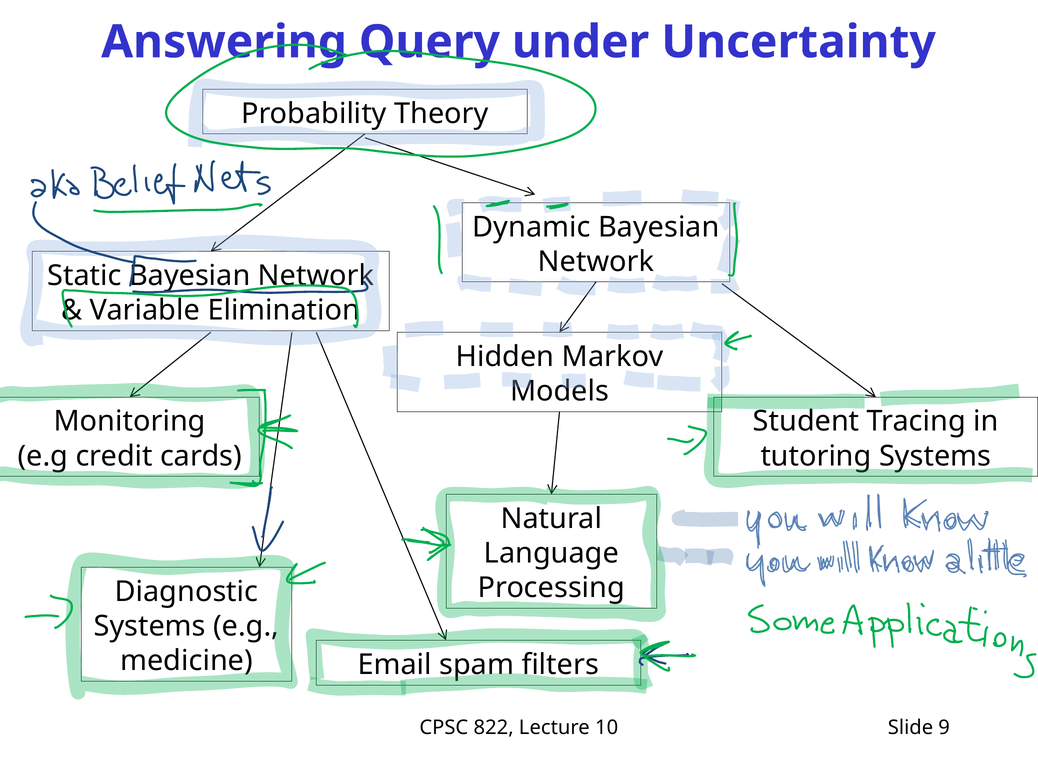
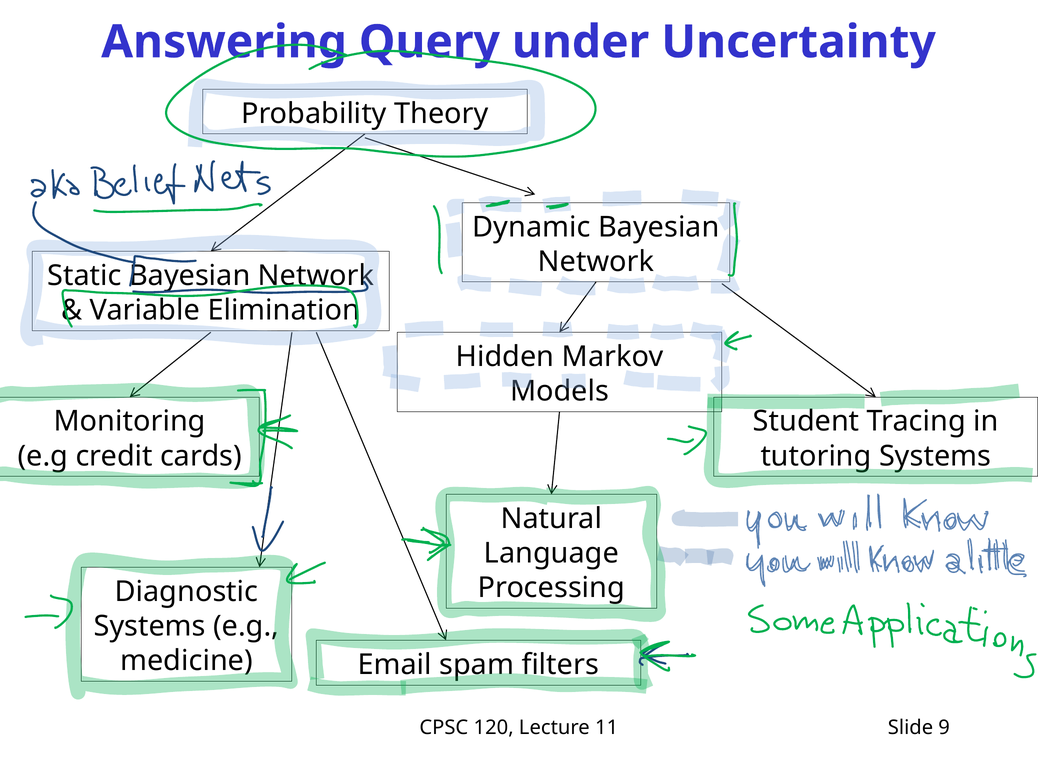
822: 822 -> 120
10: 10 -> 11
